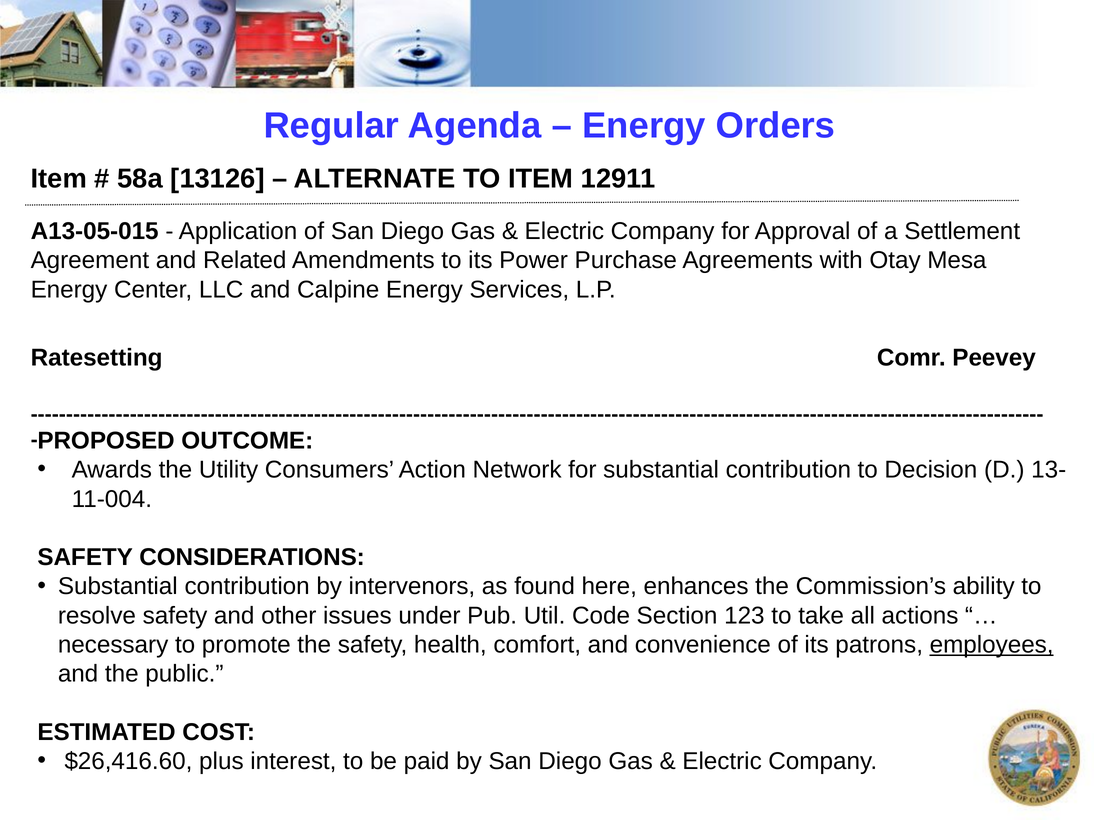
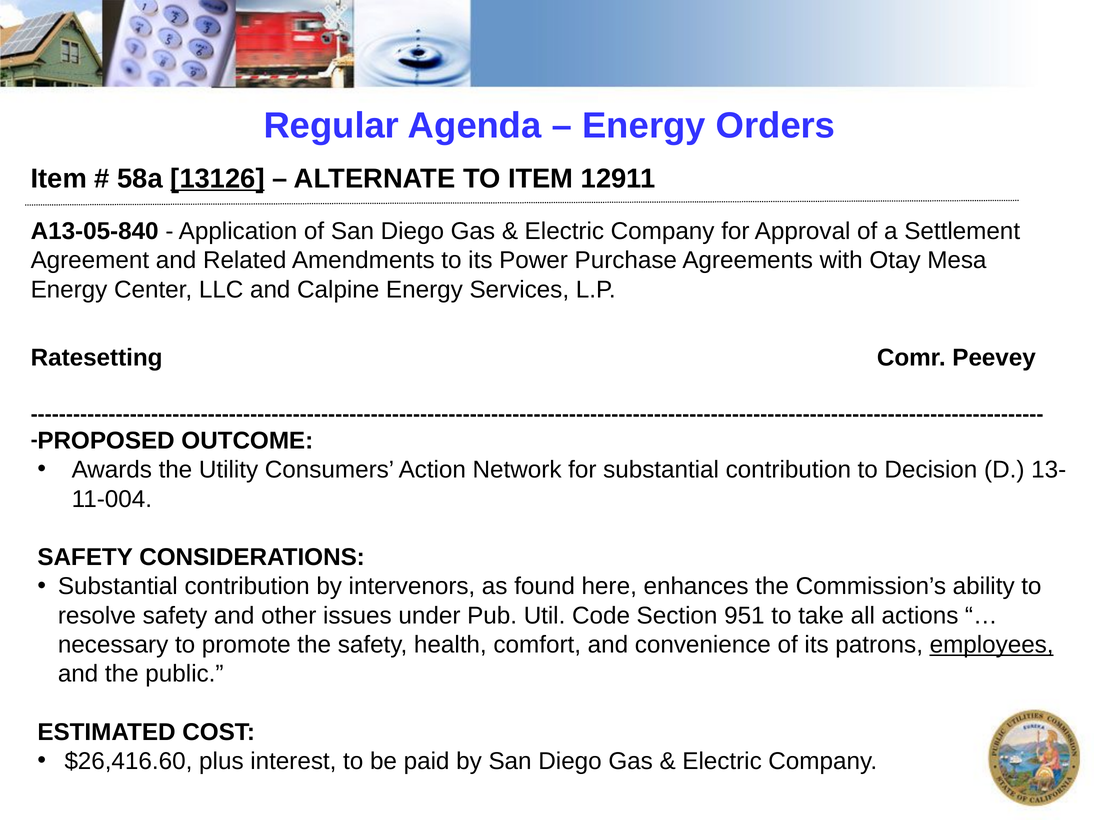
13126 underline: none -> present
A13-05-015: A13-05-015 -> A13-05-840
123: 123 -> 951
